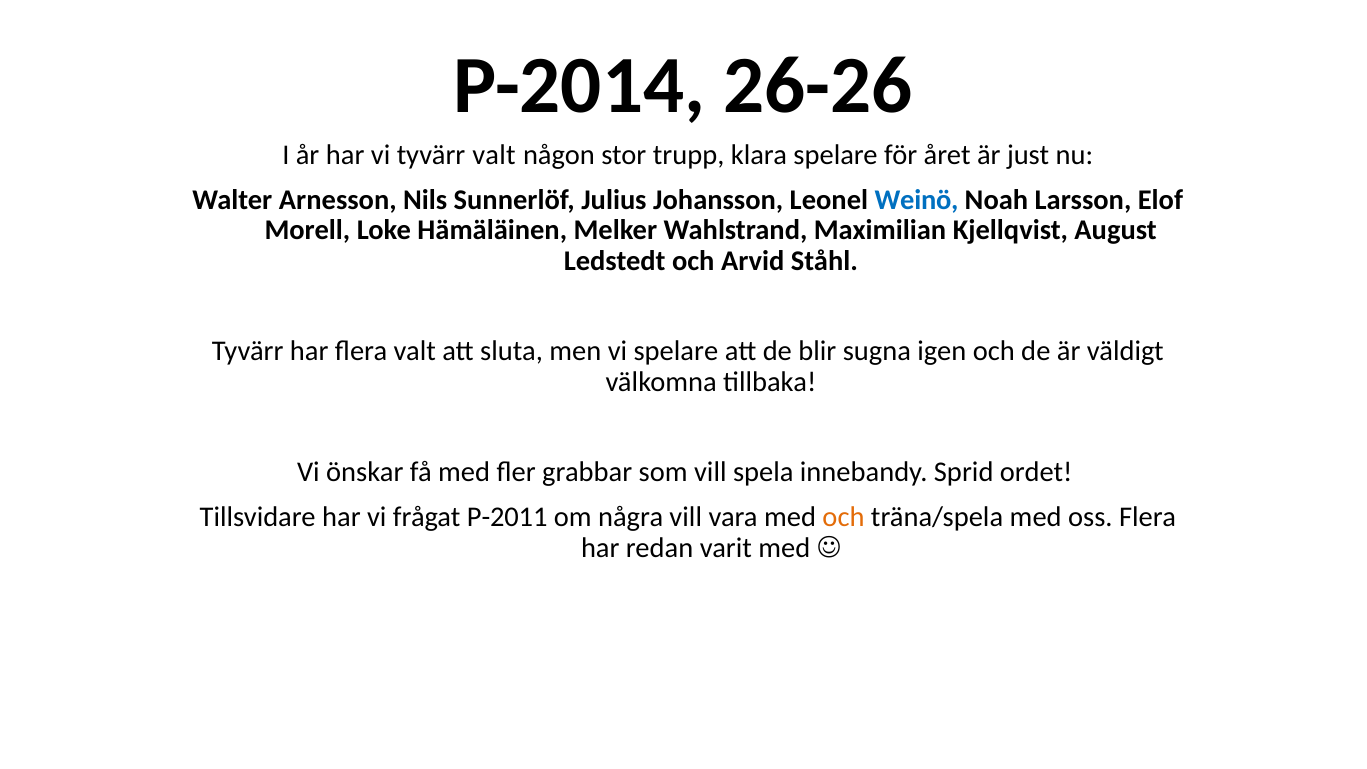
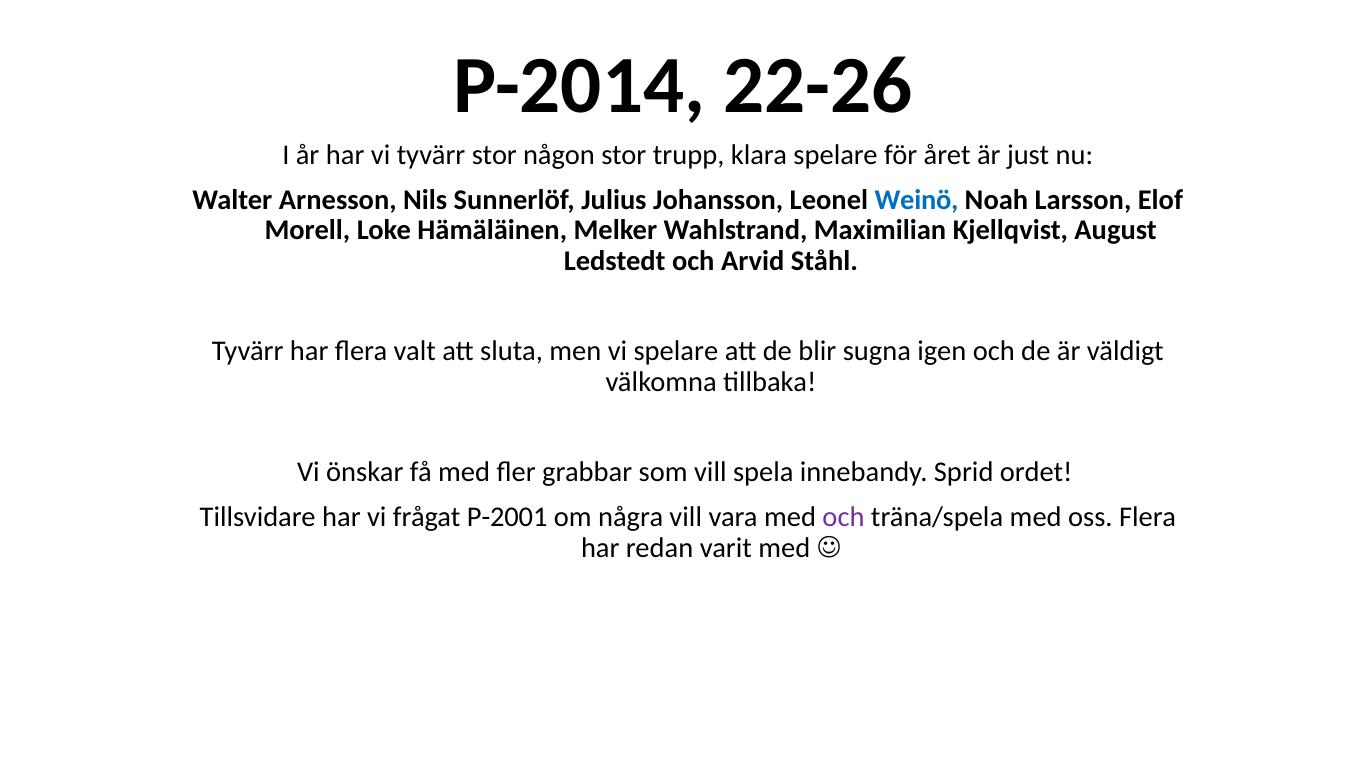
26-26: 26-26 -> 22-26
tyvärr valt: valt -> stor
P-2011: P-2011 -> P-2001
och at (843, 517) colour: orange -> purple
